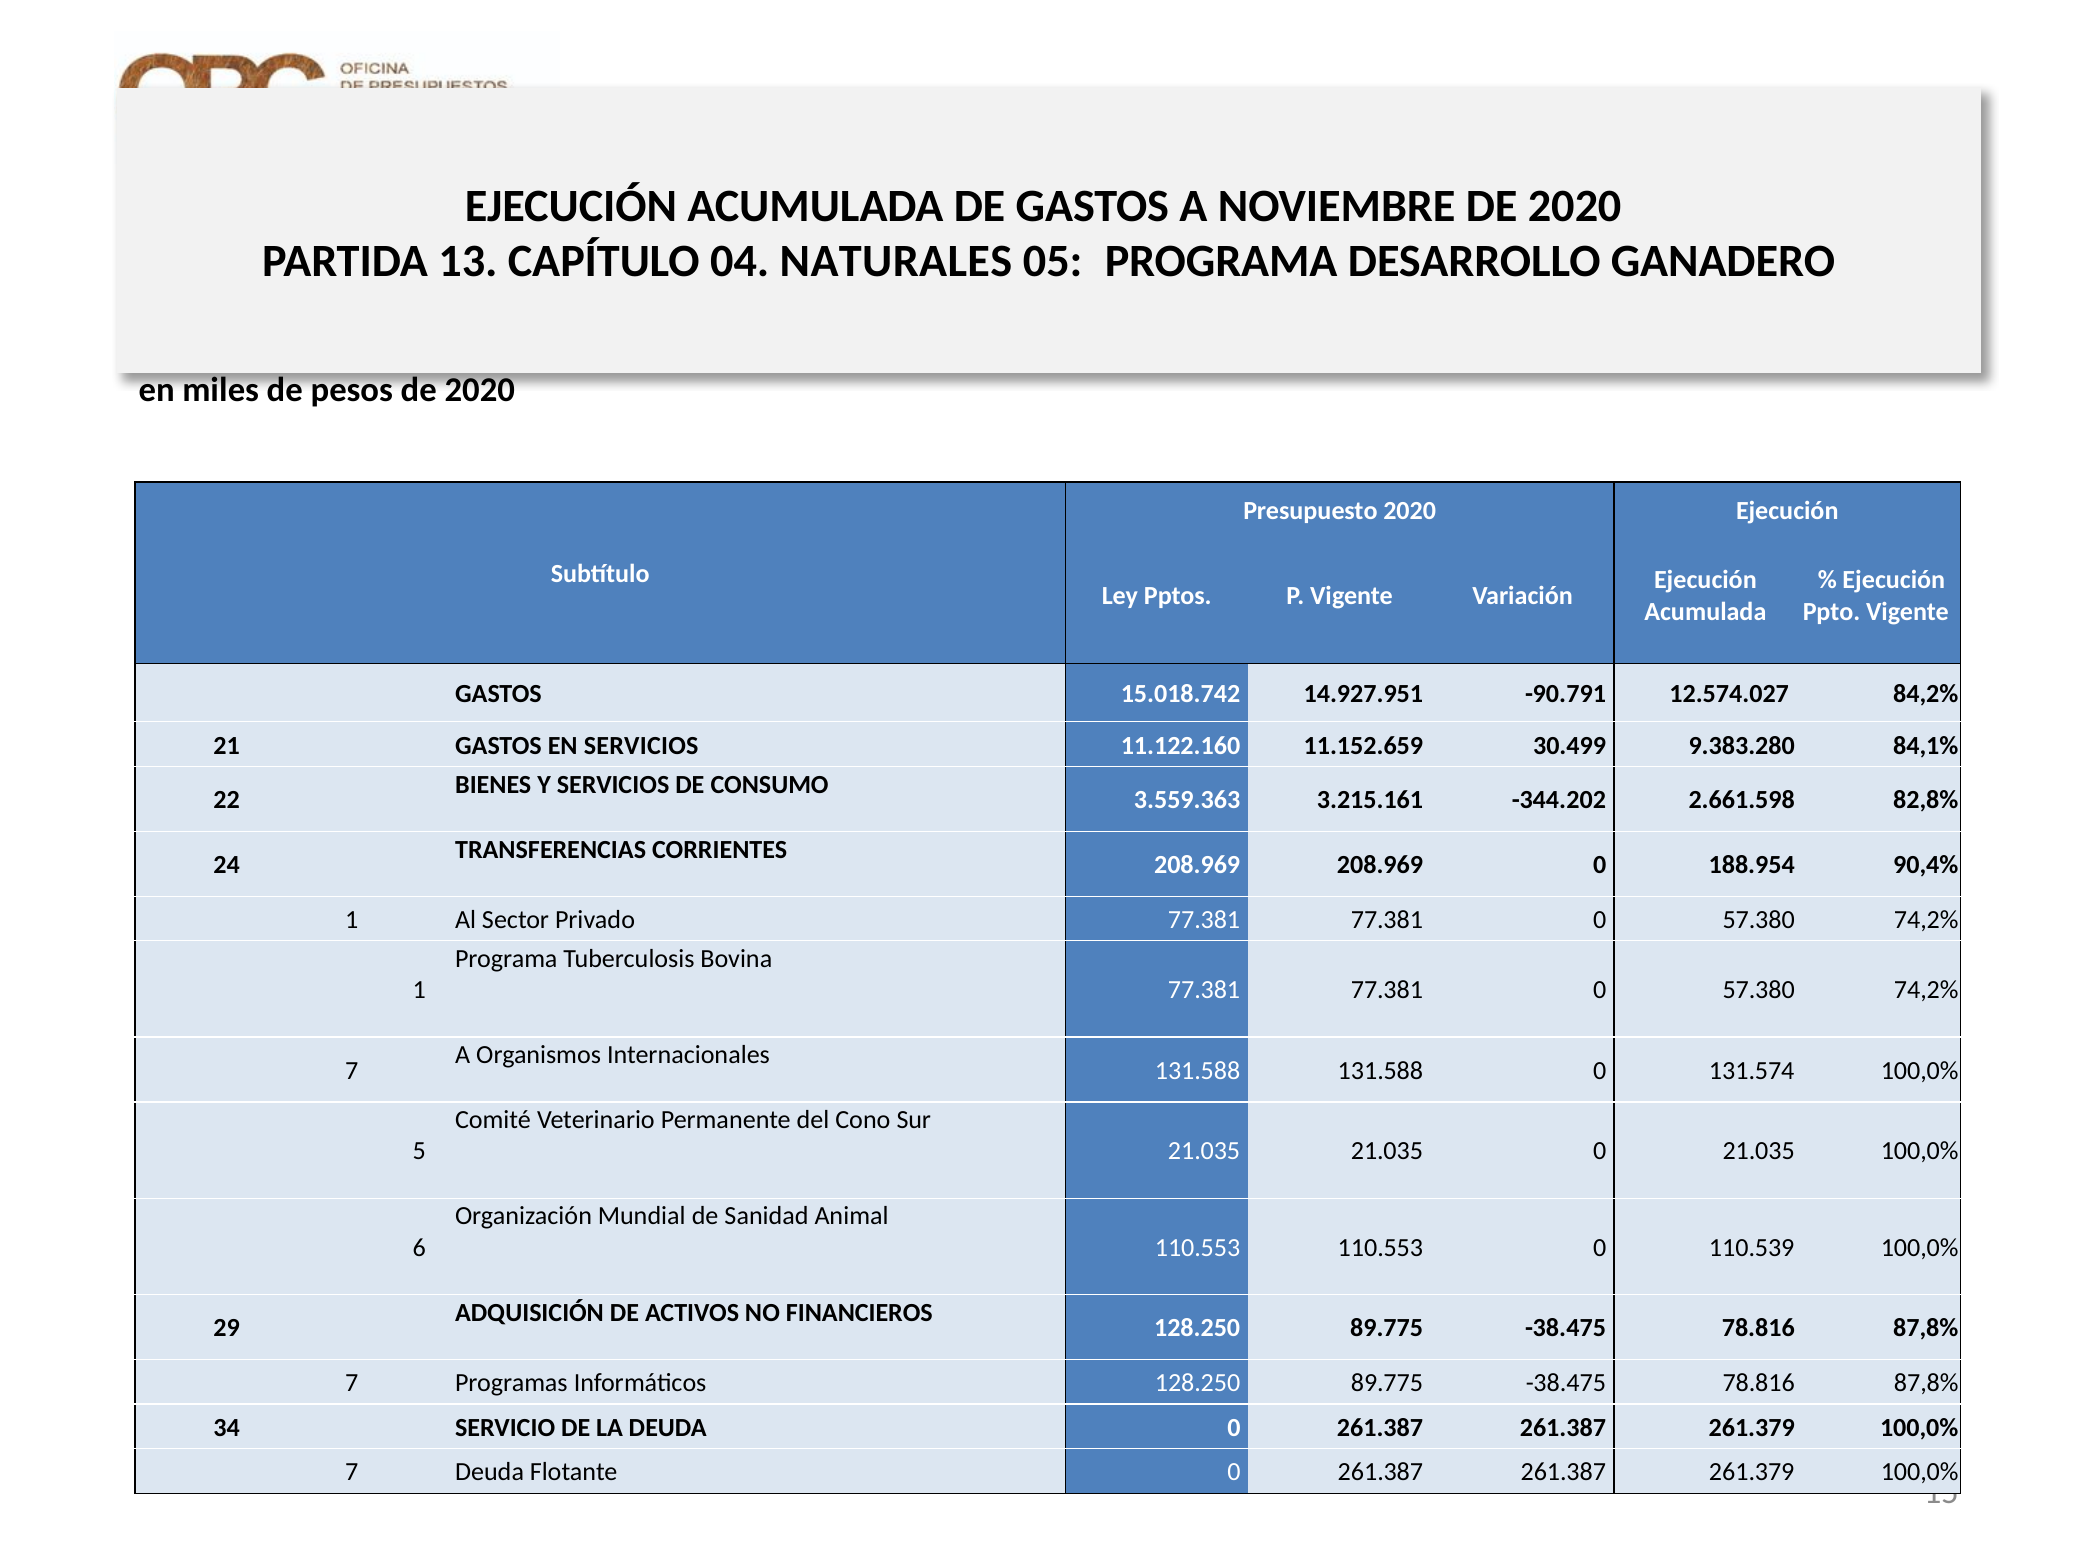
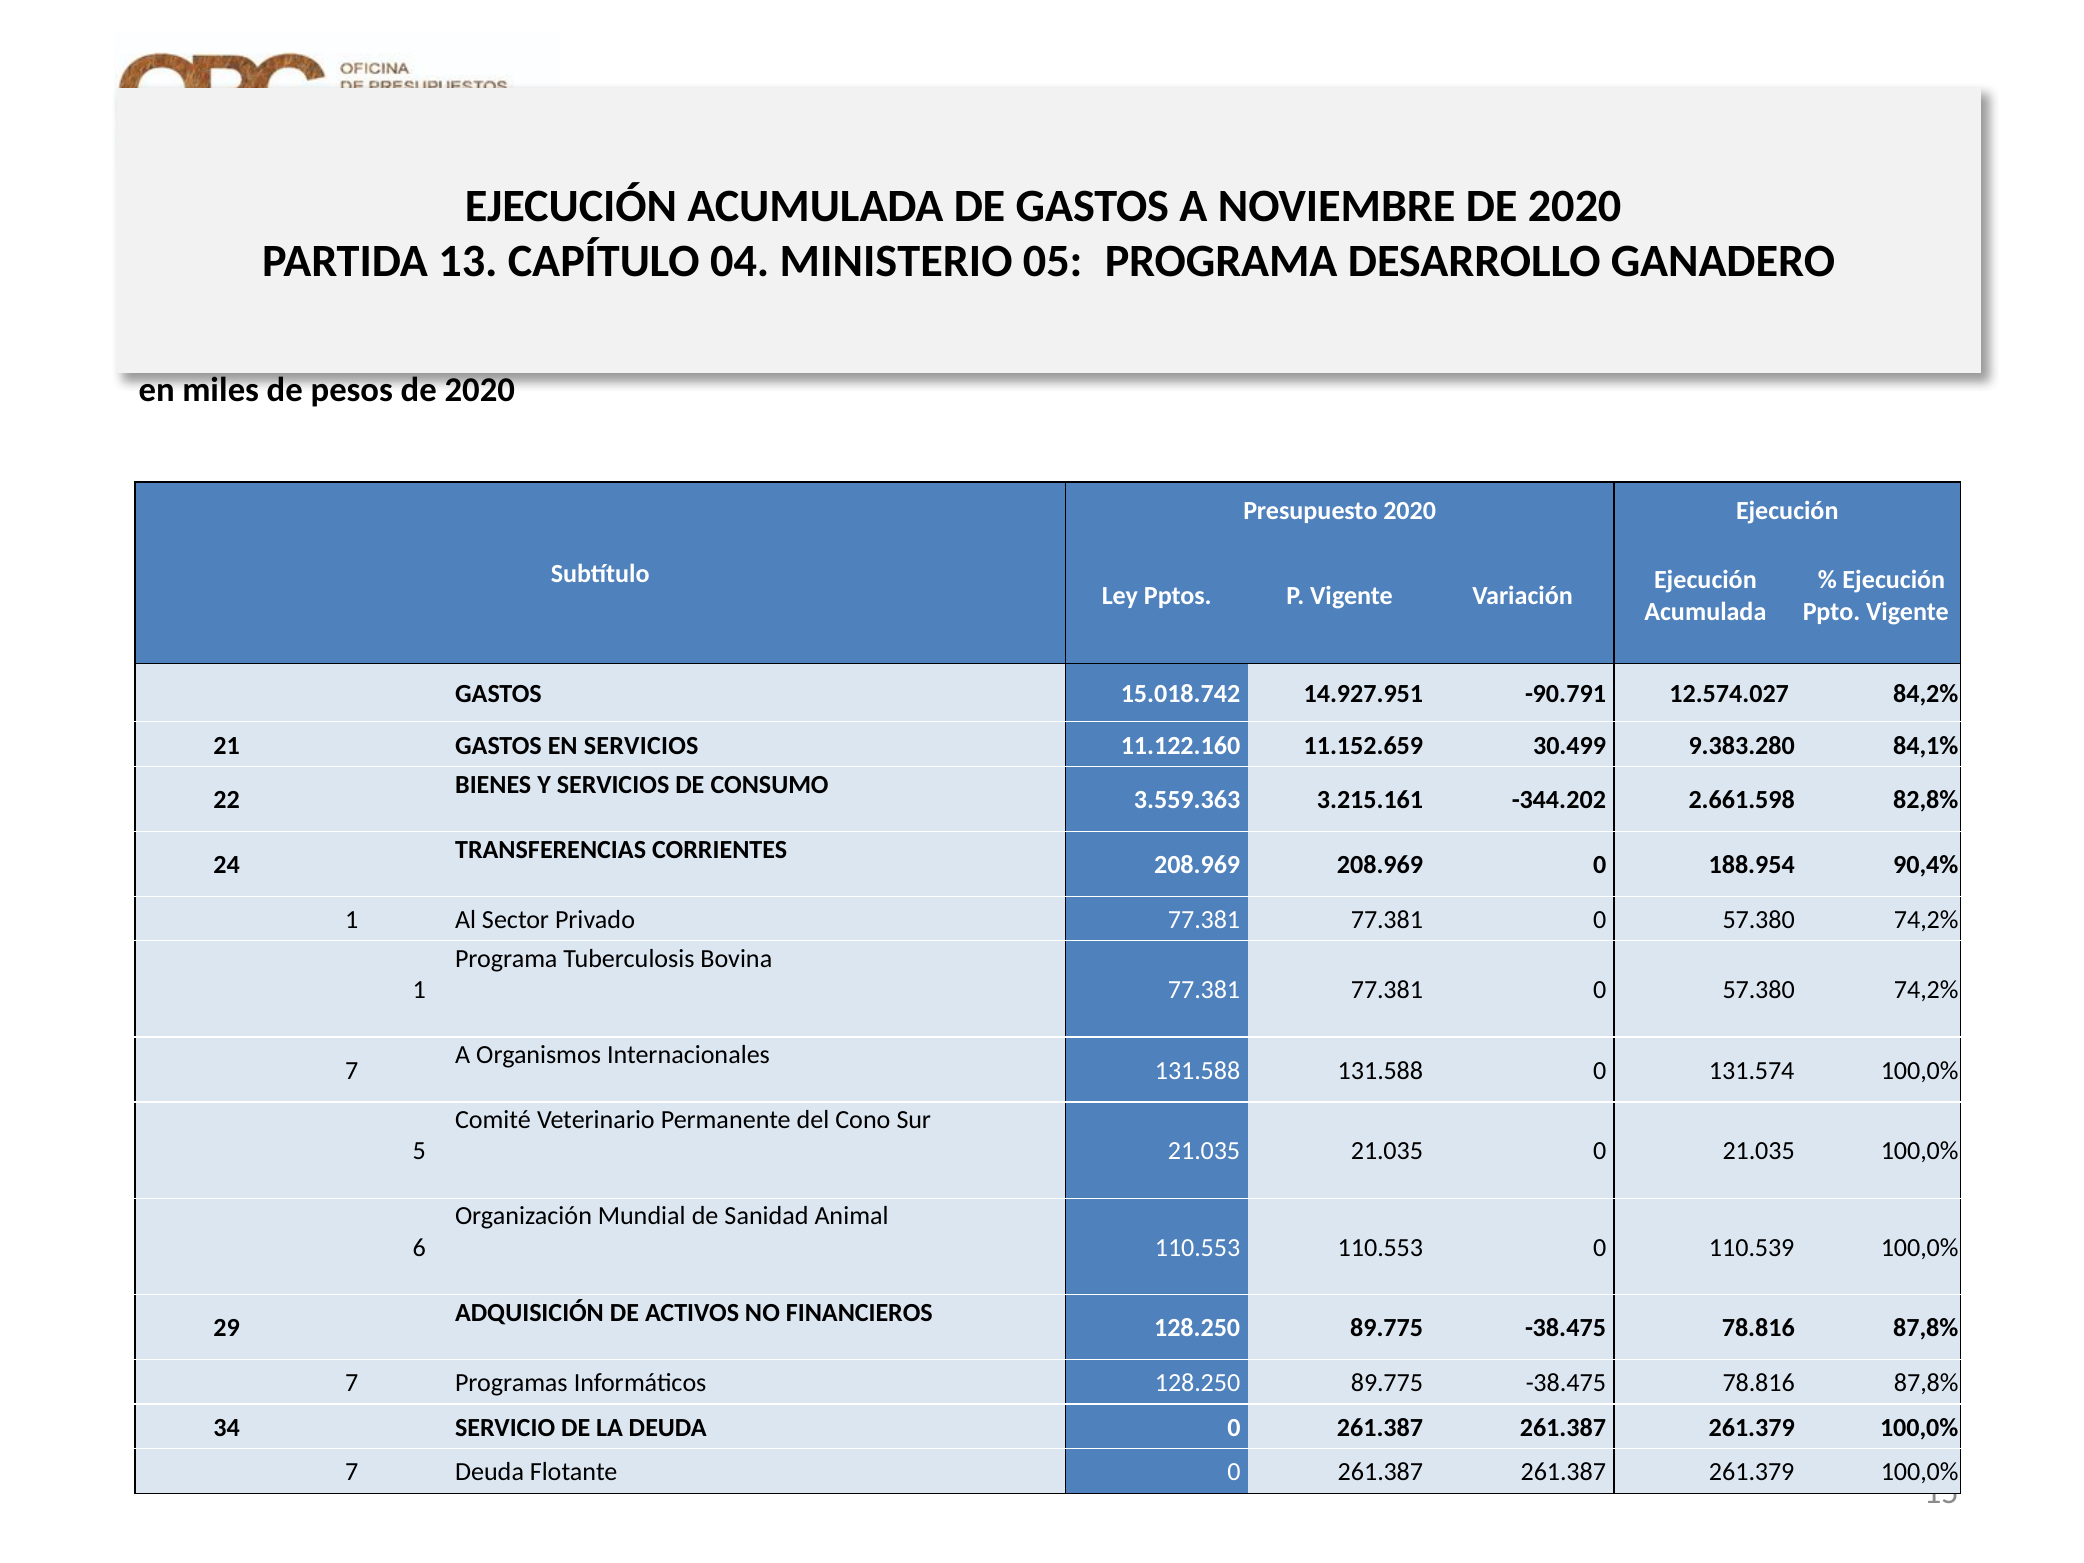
NATURALES: NATURALES -> MINISTERIO
